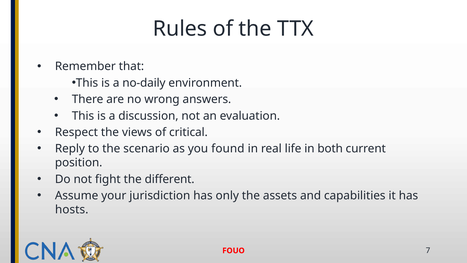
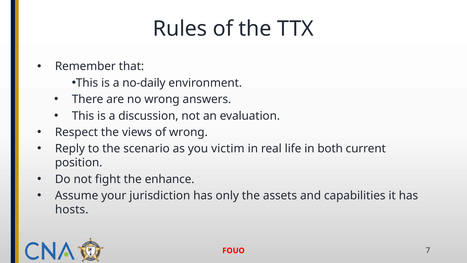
of critical: critical -> wrong
found: found -> victim
different: different -> enhance
